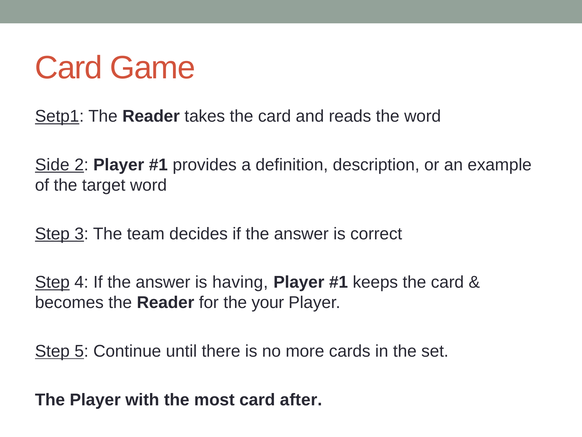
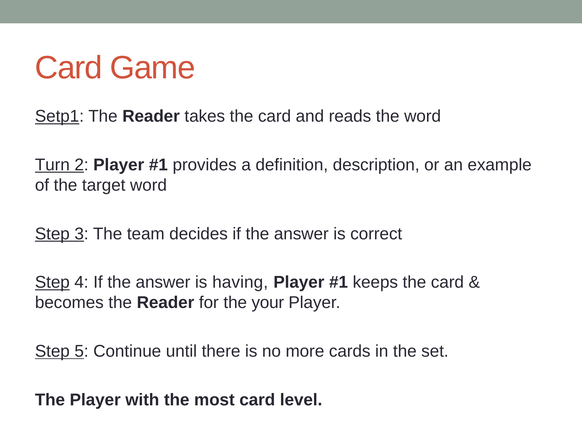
Side: Side -> Turn
after: after -> level
